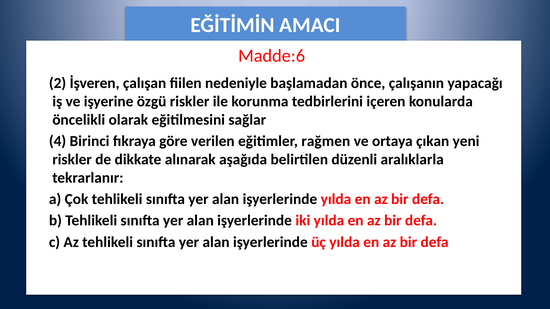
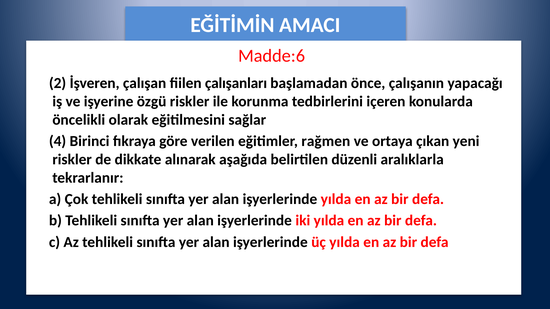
nedeniyle: nedeniyle -> çalışanları
